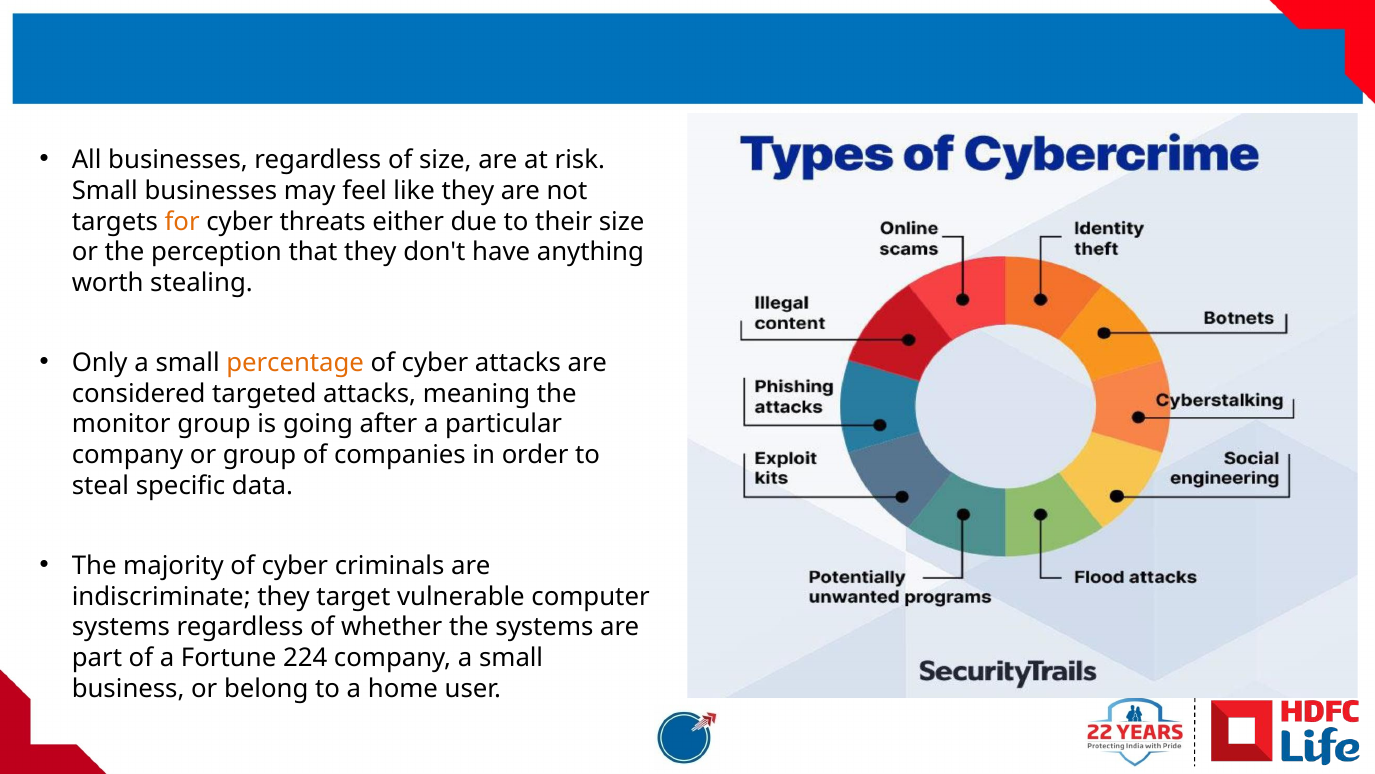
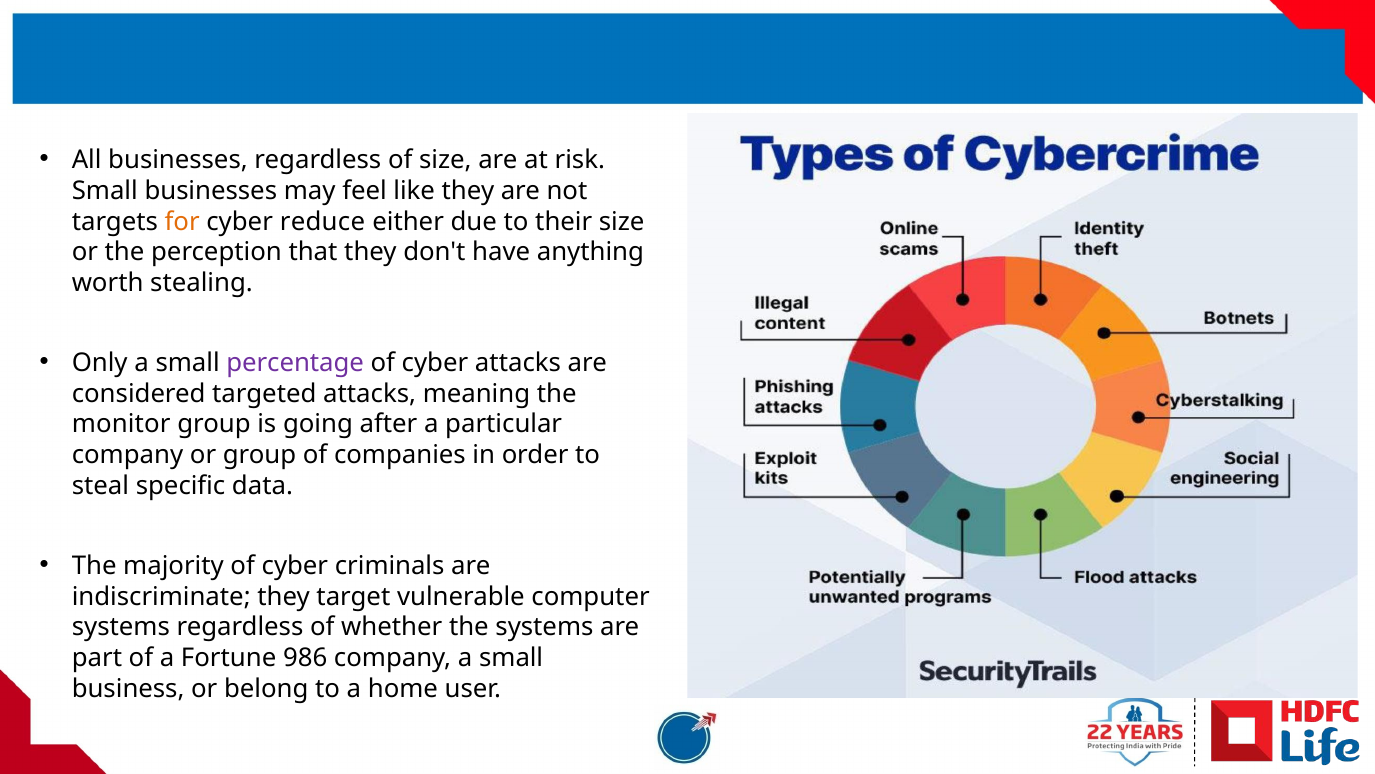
threats: threats -> reduce
percentage colour: orange -> purple
224: 224 -> 986
